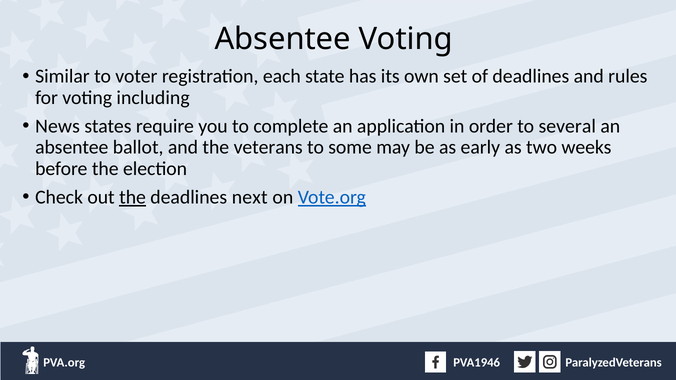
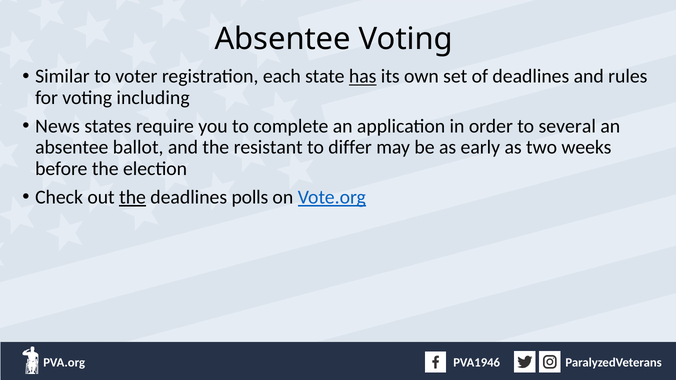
has underline: none -> present
veterans: veterans -> resistant
some: some -> differ
next: next -> polls
